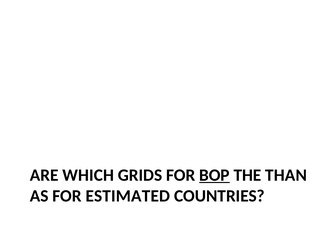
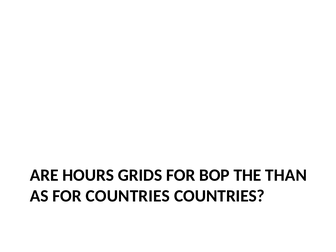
WHICH: WHICH -> HOURS
BOP underline: present -> none
FOR ESTIMATED: ESTIMATED -> COUNTRIES
